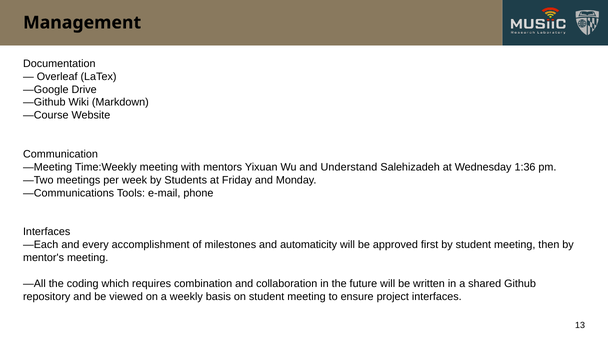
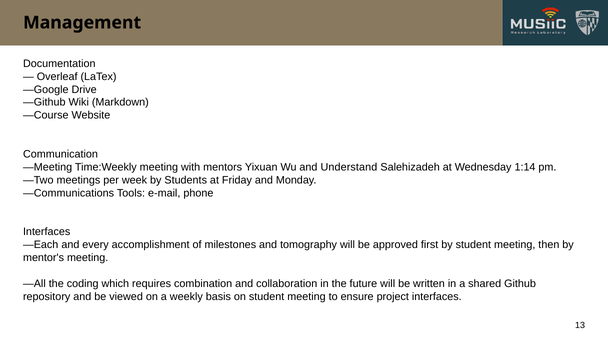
1:36: 1:36 -> 1:14
automaticity: automaticity -> tomography
